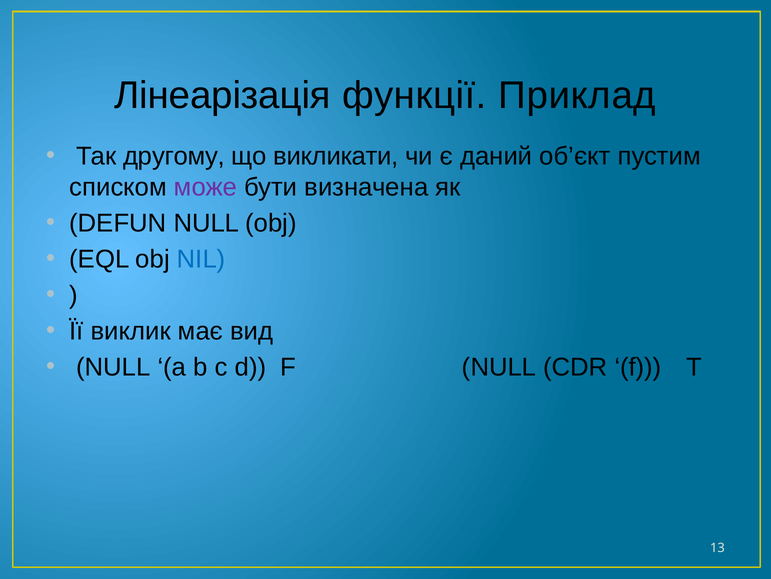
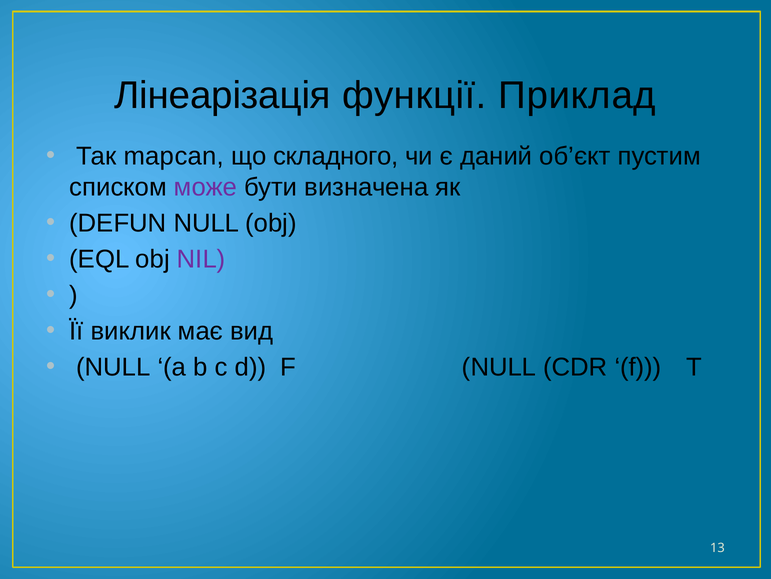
другому: другому -> mapcan
викликати: викликати -> складного
NIL colour: blue -> purple
